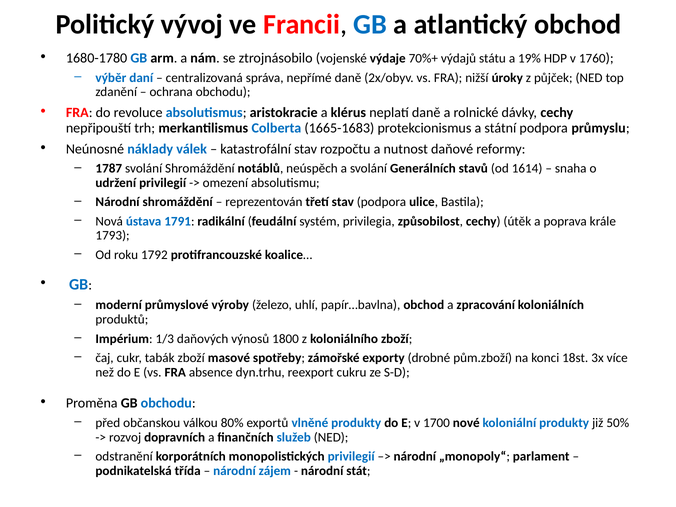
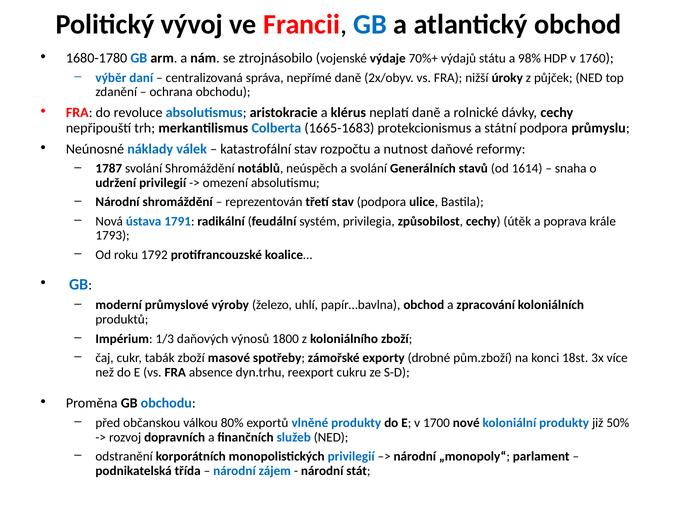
19%: 19% -> 98%
